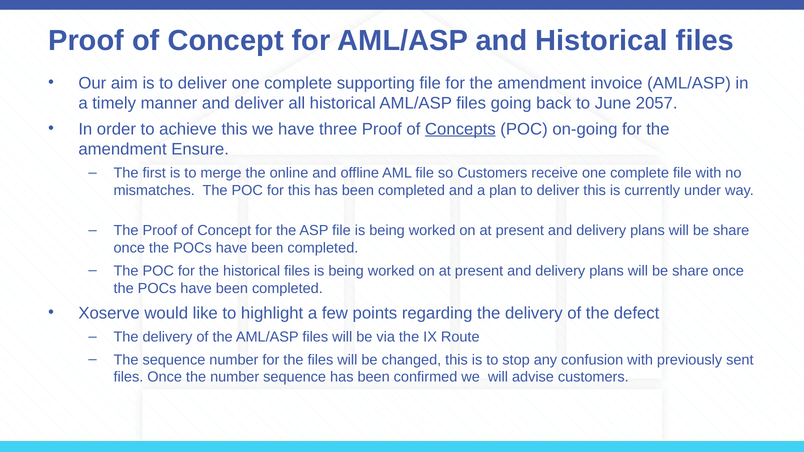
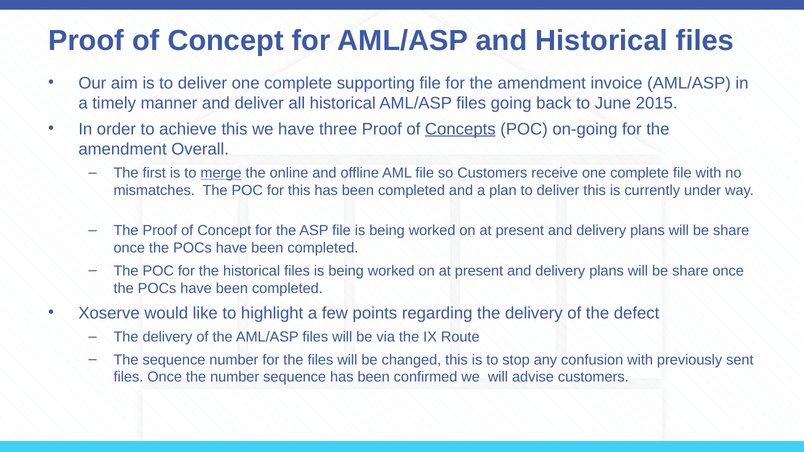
2057: 2057 -> 2015
Ensure: Ensure -> Overall
merge underline: none -> present
